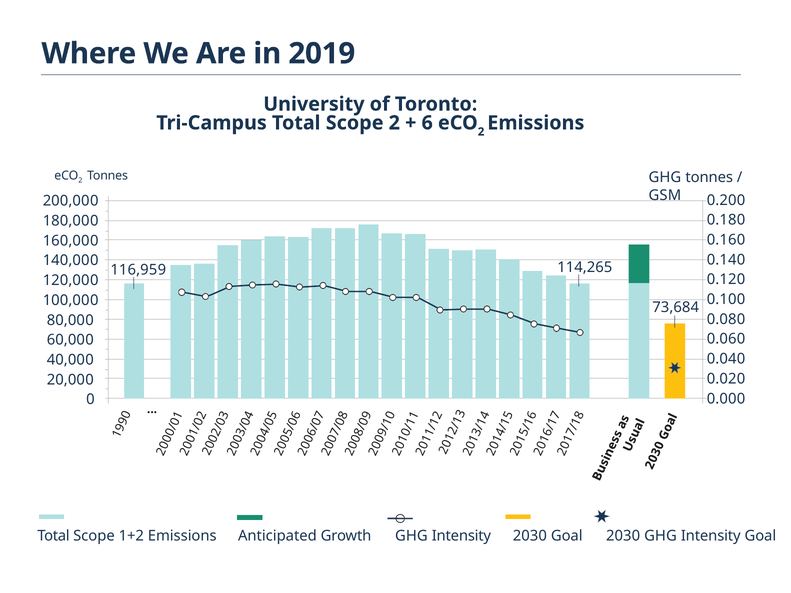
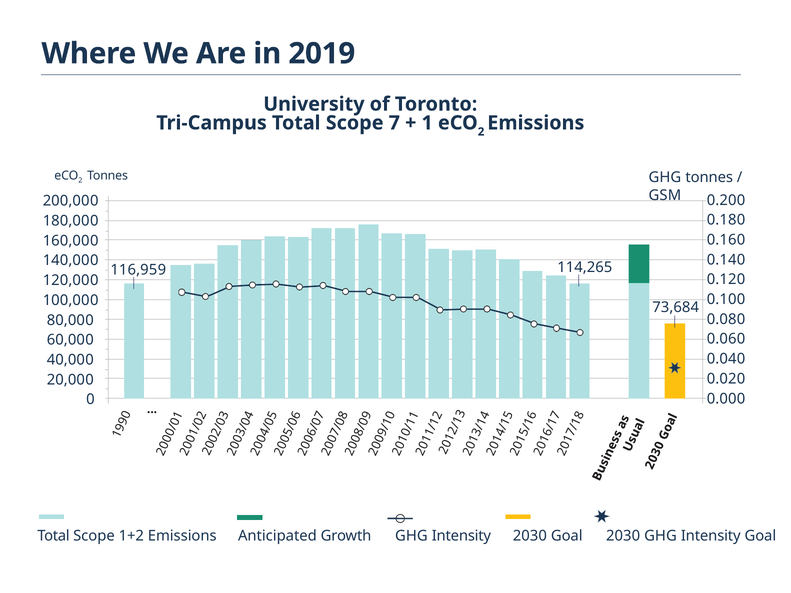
Scope 2: 2 -> 7
6 at (427, 123): 6 -> 1
